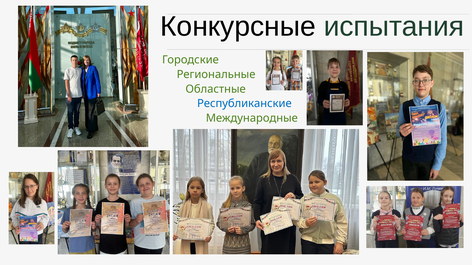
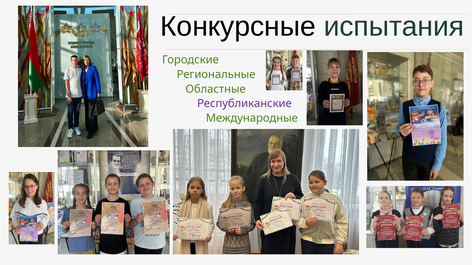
Республиканские colour: blue -> purple
